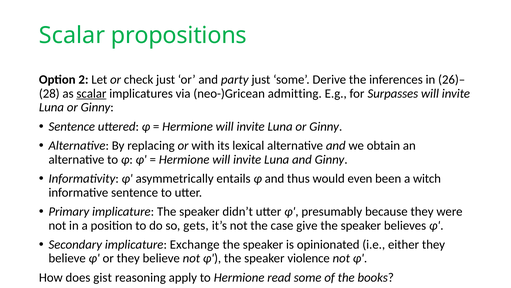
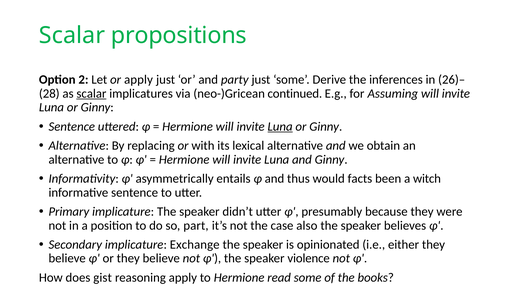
or check: check -> apply
admitting: admitting -> continued
Surpasses: Surpasses -> Assuming
Luna at (280, 126) underline: none -> present
even: even -> facts
gets: gets -> part
give: give -> also
